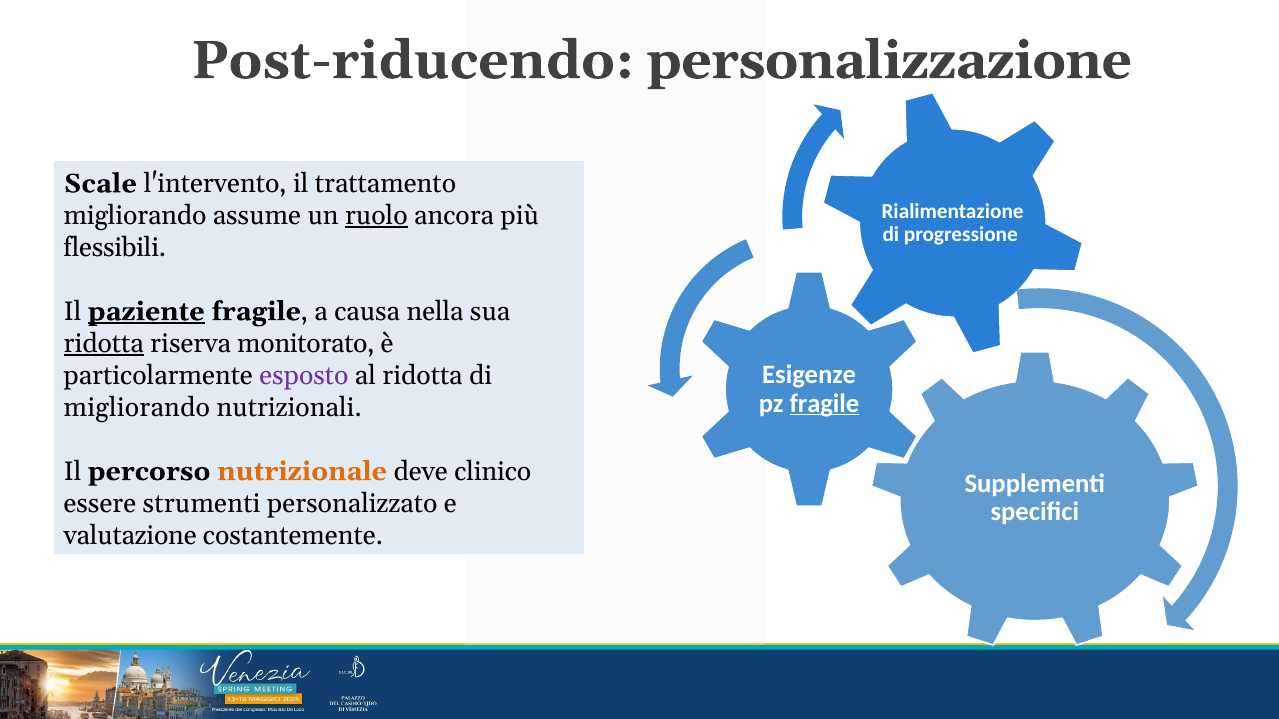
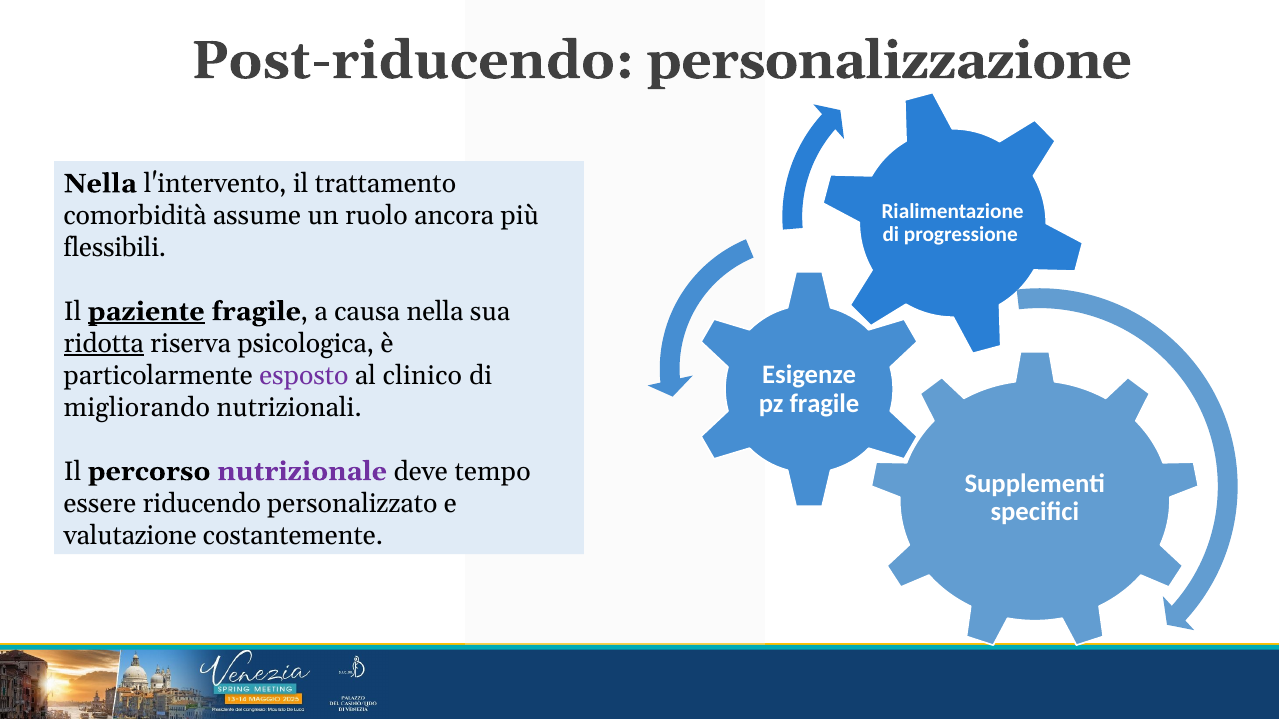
Scale at (100, 184): Scale -> Nella
migliorando at (135, 216): migliorando -> comorbidità
ruolo underline: present -> none
monitorato: monitorato -> psicologica
al ridotta: ridotta -> clinico
fragile at (824, 403) underline: present -> none
nutrizionale colour: orange -> purple
clinico: clinico -> tempo
strumenti: strumenti -> riducendo
